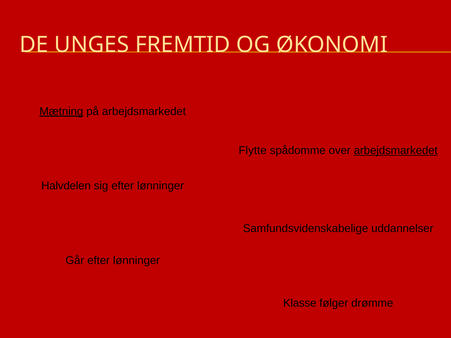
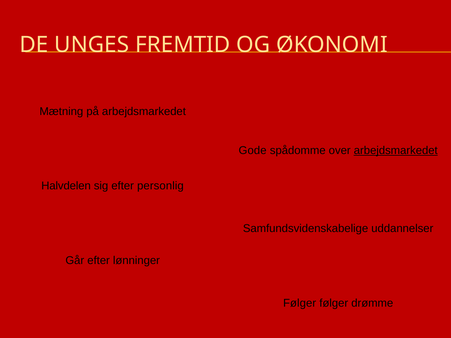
Mætning underline: present -> none
Flytte: Flytte -> Gode
sig efter lønninger: lønninger -> personlig
Klasse at (300, 303): Klasse -> Følger
